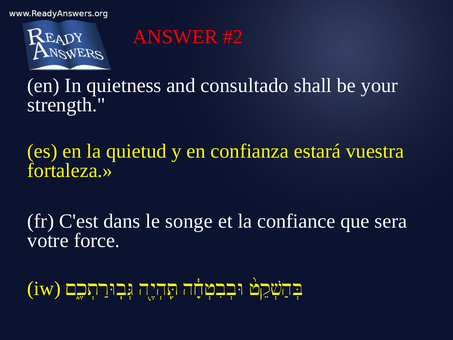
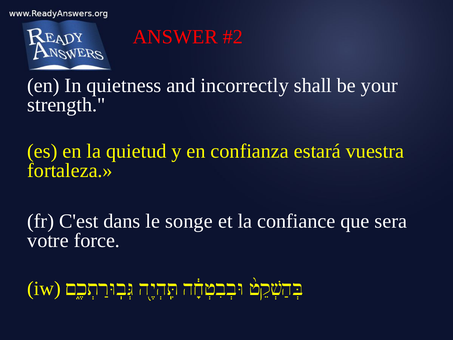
consultado: consultado -> incorrectly
